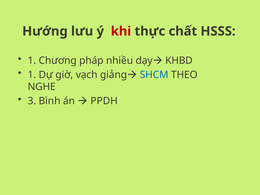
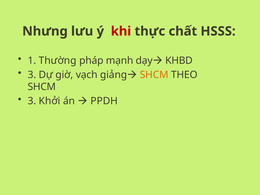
Hướng: Hướng -> Nhưng
Chương: Chương -> Thường
nhiều: nhiều -> mạnh
1 at (32, 75): 1 -> 3
SHCM at (154, 75) colour: blue -> orange
NGHE at (42, 87): NGHE -> SHCM
Bình: Bình -> Khởi
